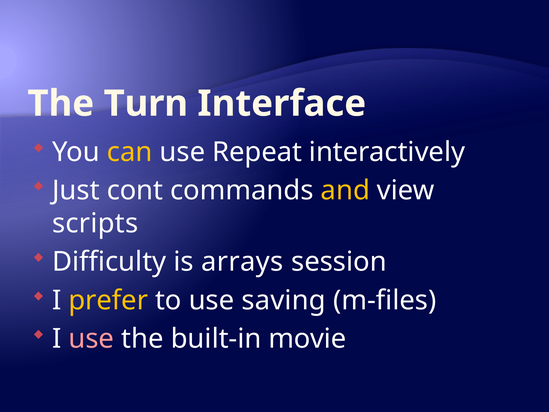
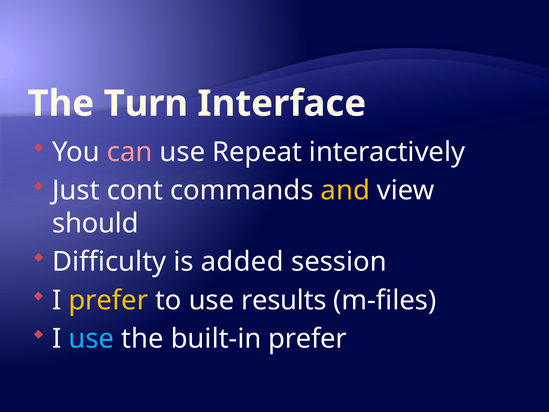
can colour: yellow -> pink
scripts: scripts -> should
arrays: arrays -> added
saving: saving -> results
use at (91, 339) colour: pink -> light blue
built-in movie: movie -> prefer
